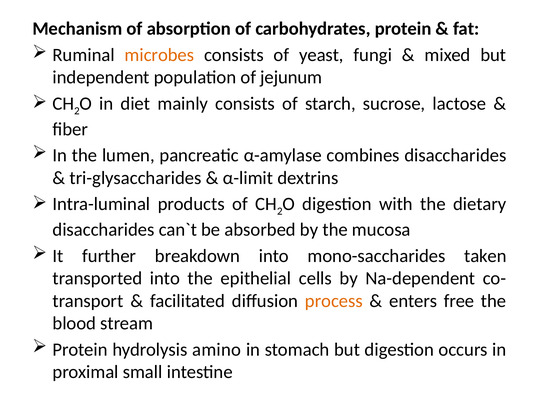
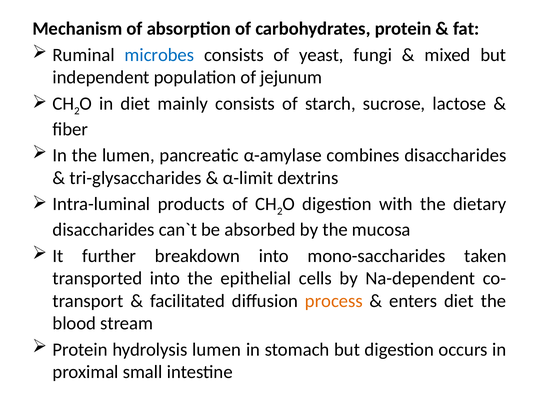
microbes colour: orange -> blue
enters free: free -> diet
hydrolysis amino: amino -> lumen
